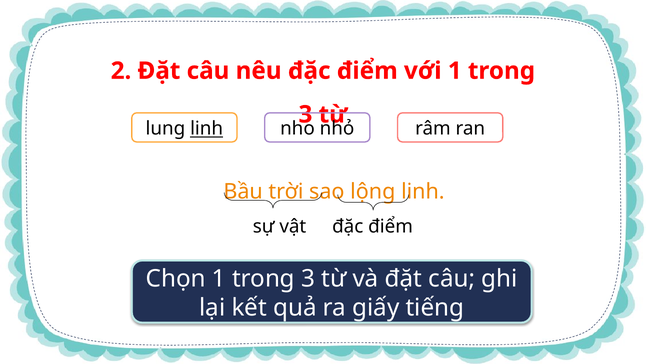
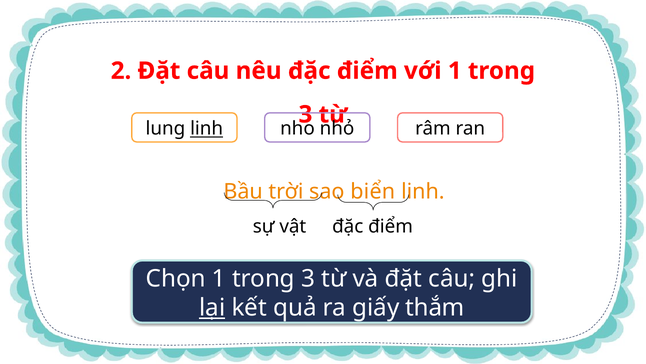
lộng: lộng -> biển
lại underline: none -> present
tiếng: tiếng -> thắm
